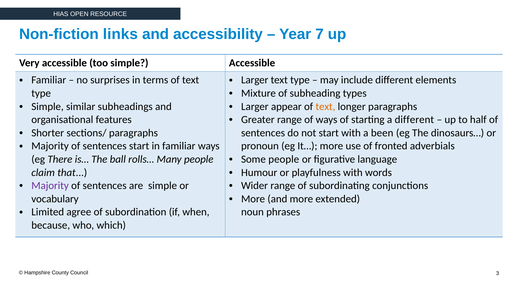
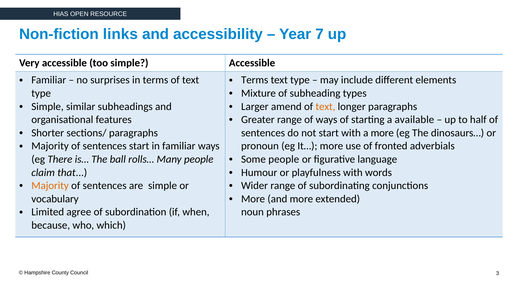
Larger at (255, 80): Larger -> Terms
appear: appear -> amend
a different: different -> available
a been: been -> more
Majority at (50, 186) colour: purple -> orange
